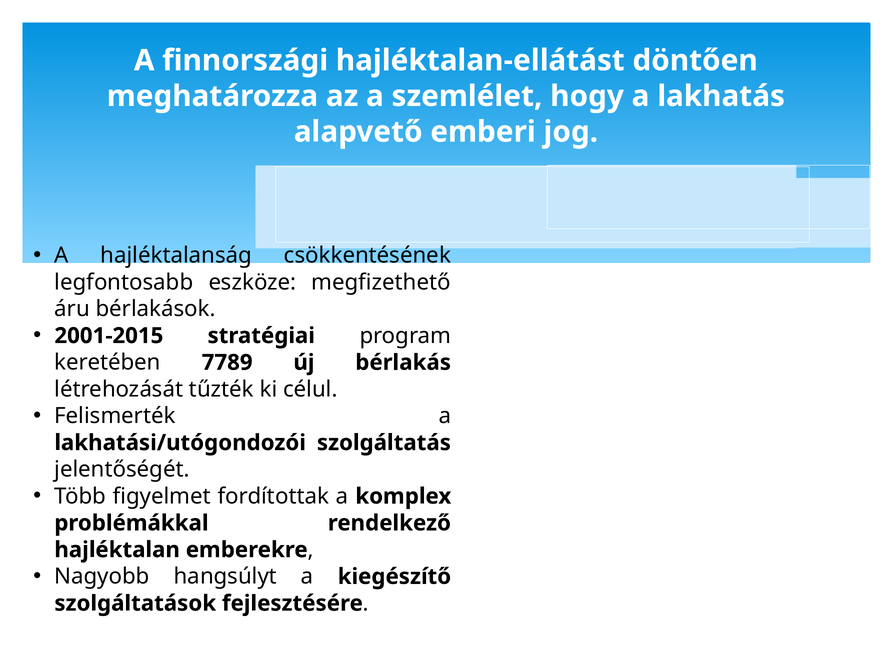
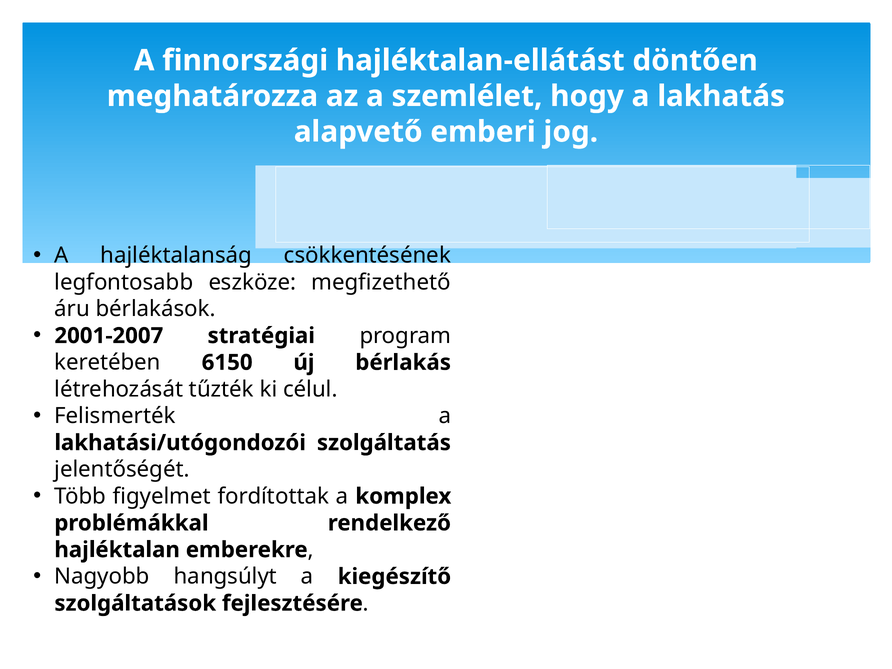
2001-2015: 2001-2015 -> 2001-2007
7789: 7789 -> 6150
